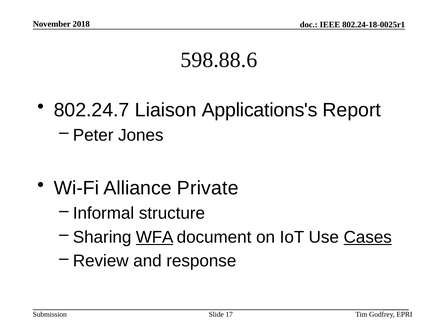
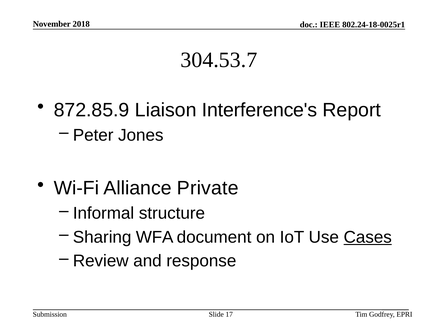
598.88.6: 598.88.6 -> 304.53.7
802.24.7: 802.24.7 -> 872.85.9
Applications's: Applications's -> Interference's
WFA underline: present -> none
